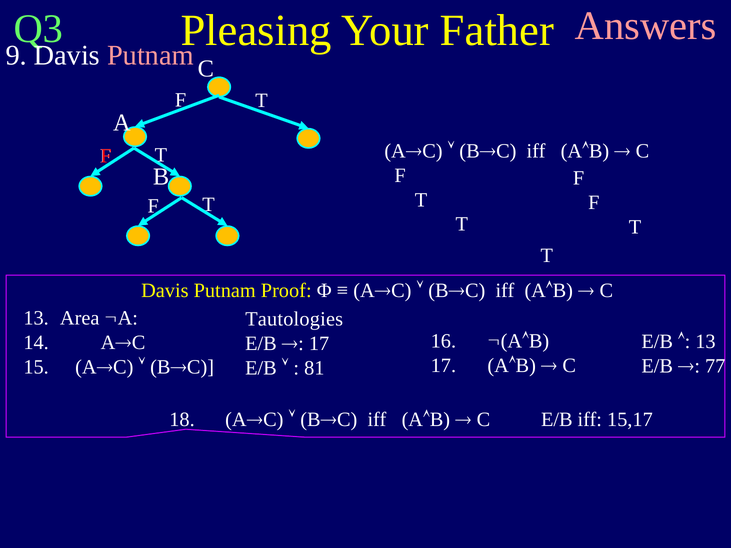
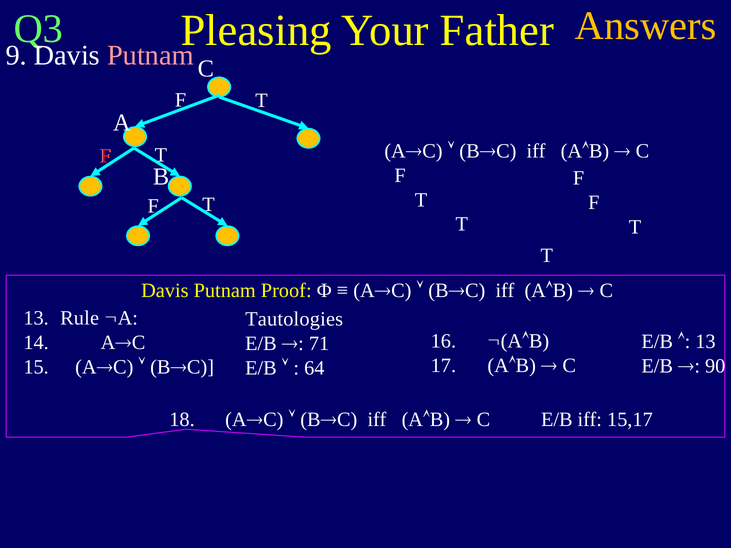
Answers colour: pink -> yellow
Area: Area -> Rule
17 at (319, 344): 17 -> 71
77: 77 -> 90
81: 81 -> 64
